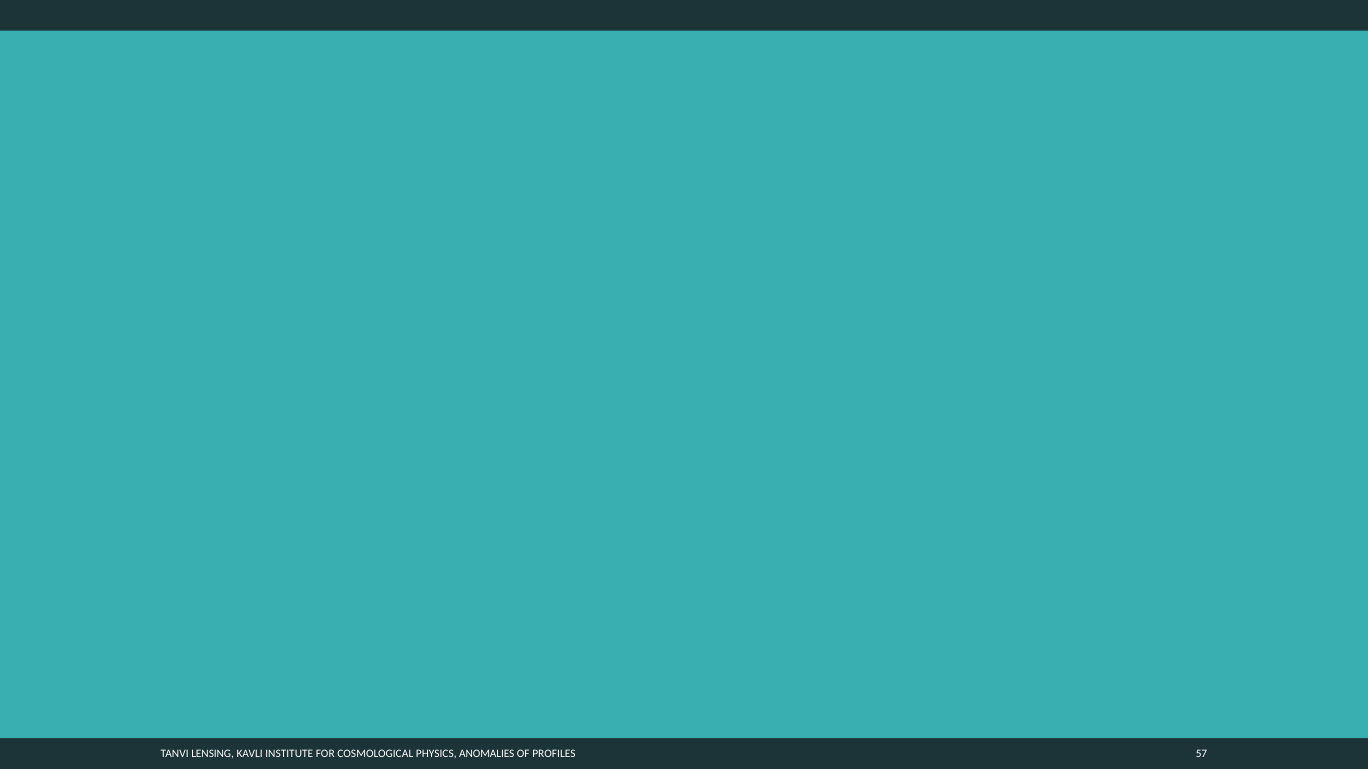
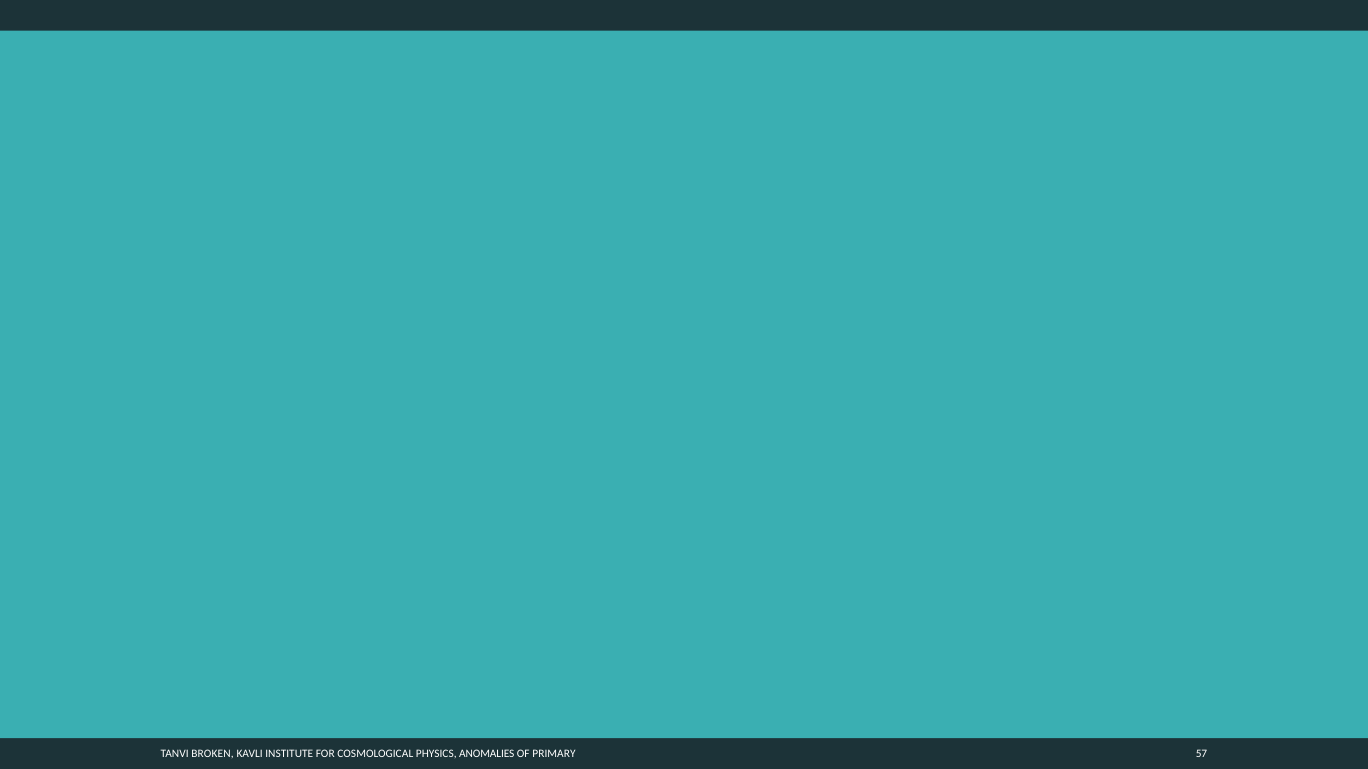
LENSING: LENSING -> BROKEN
PROFILES: PROFILES -> PRIMARY
